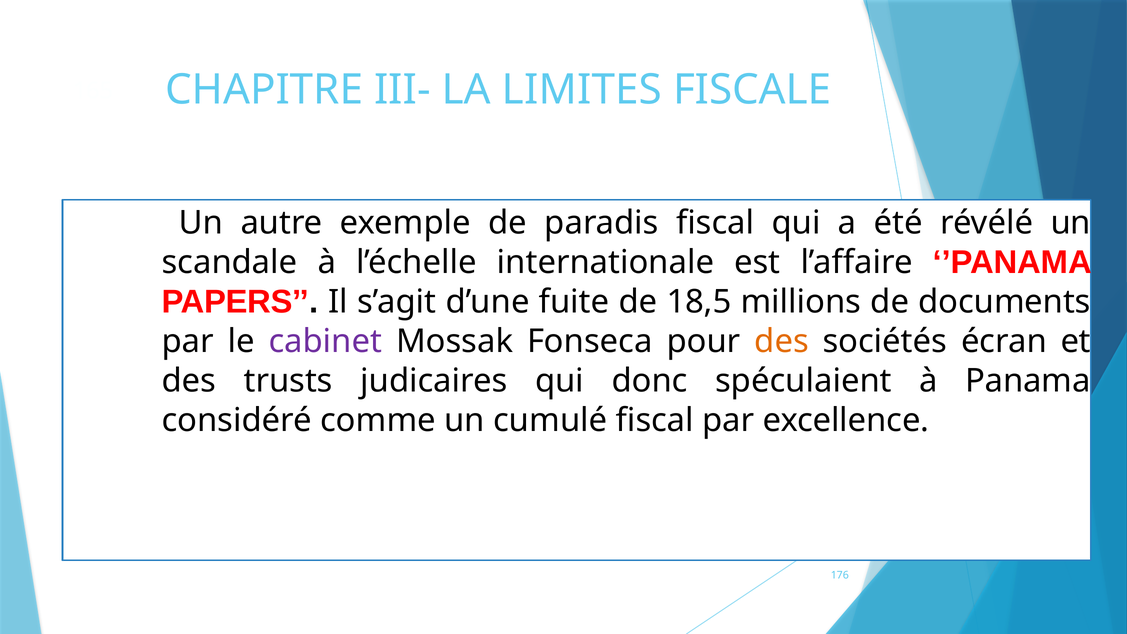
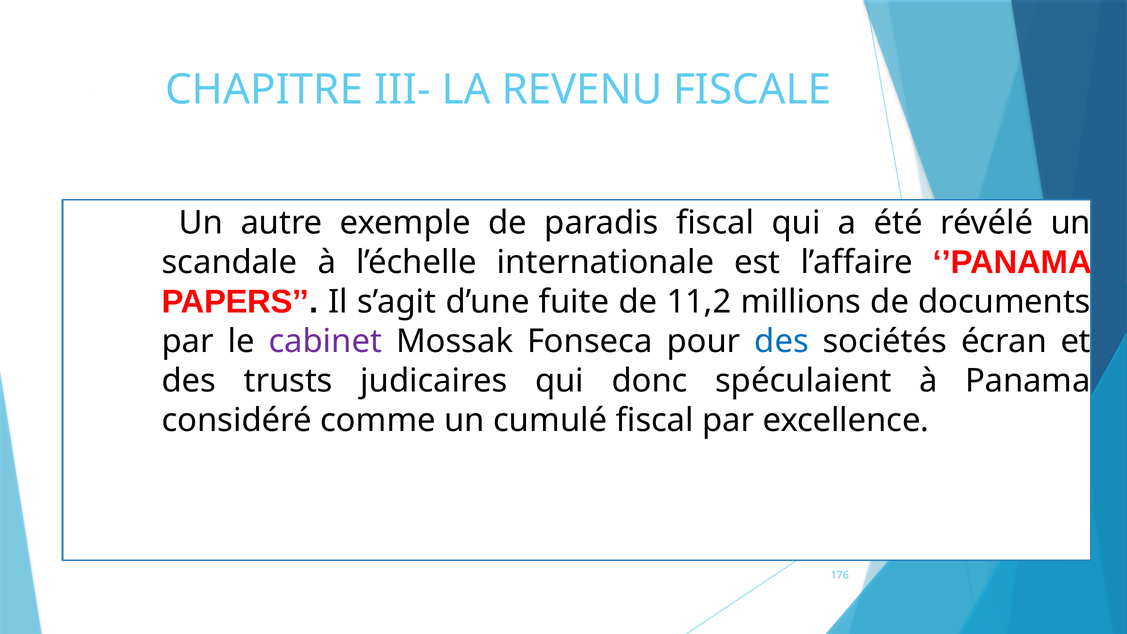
LIMITES: LIMITES -> REVENU
18,5: 18,5 -> 11,2
des at (782, 341) colour: orange -> blue
